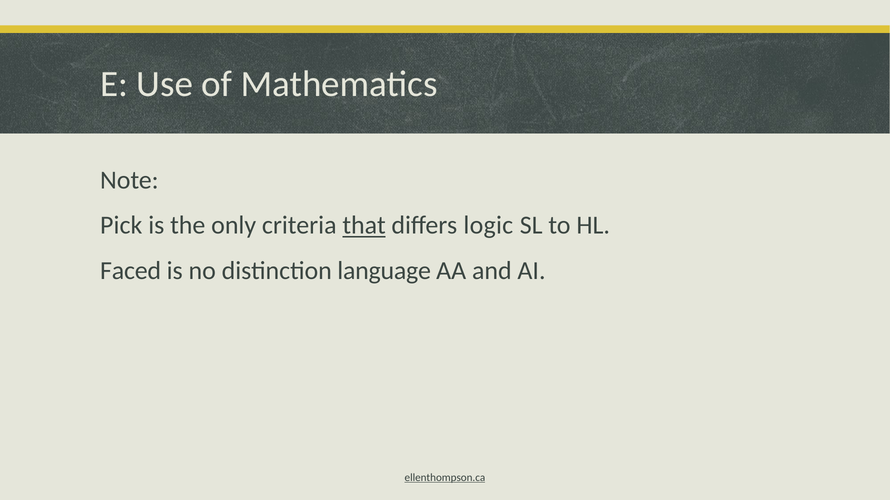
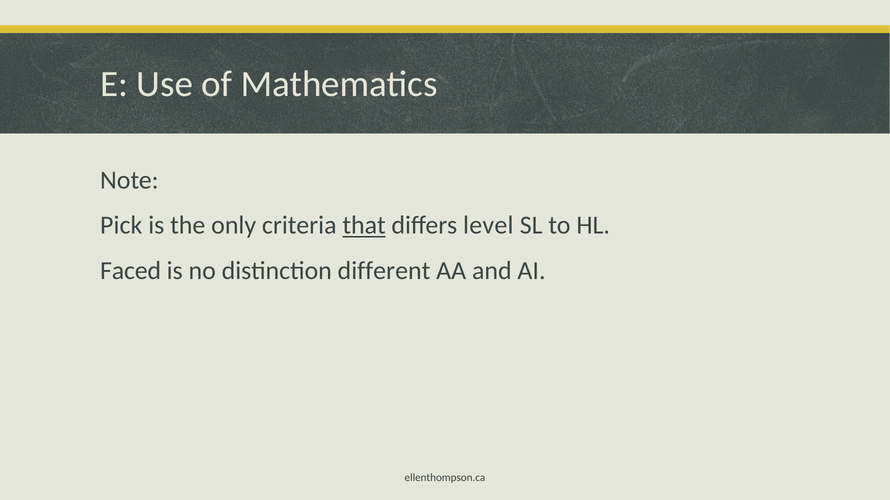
logic: logic -> level
language: language -> different
ellenthompson.ca underline: present -> none
